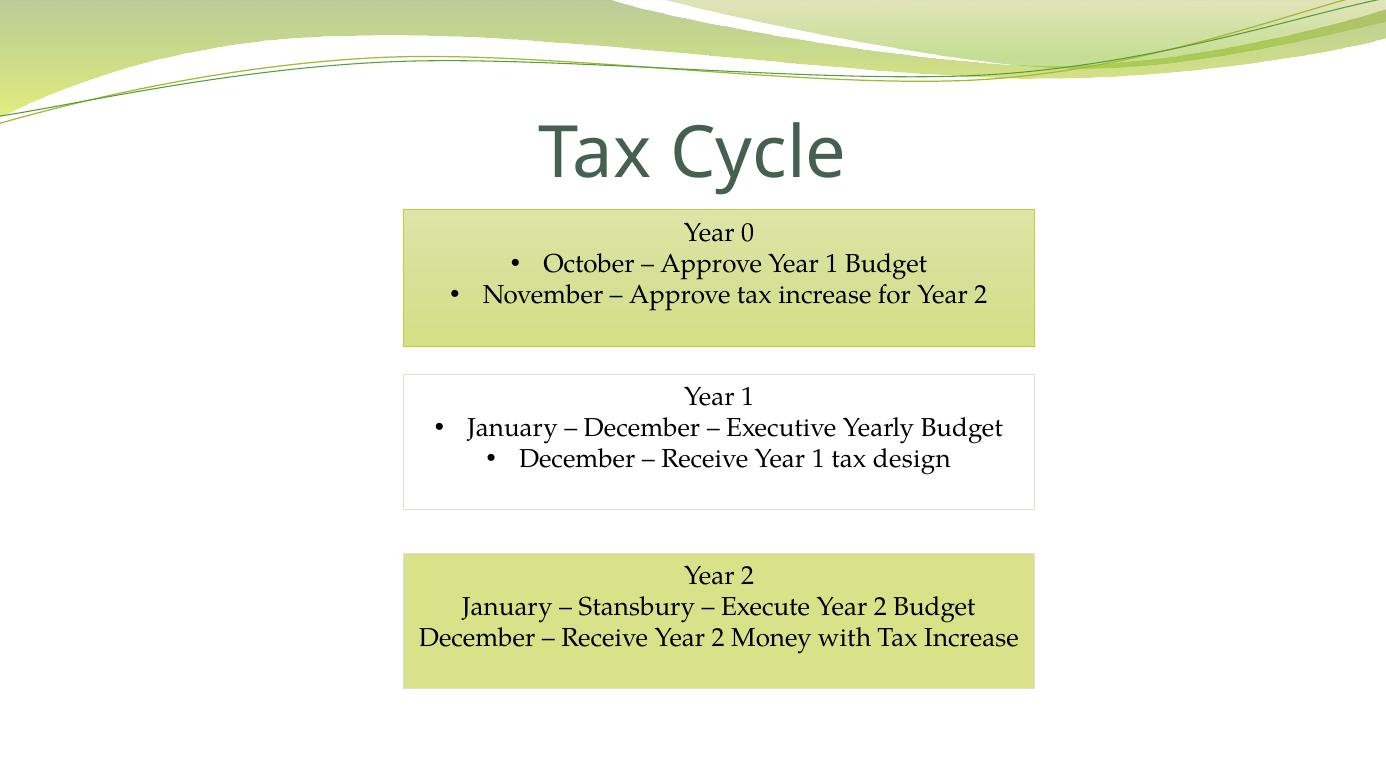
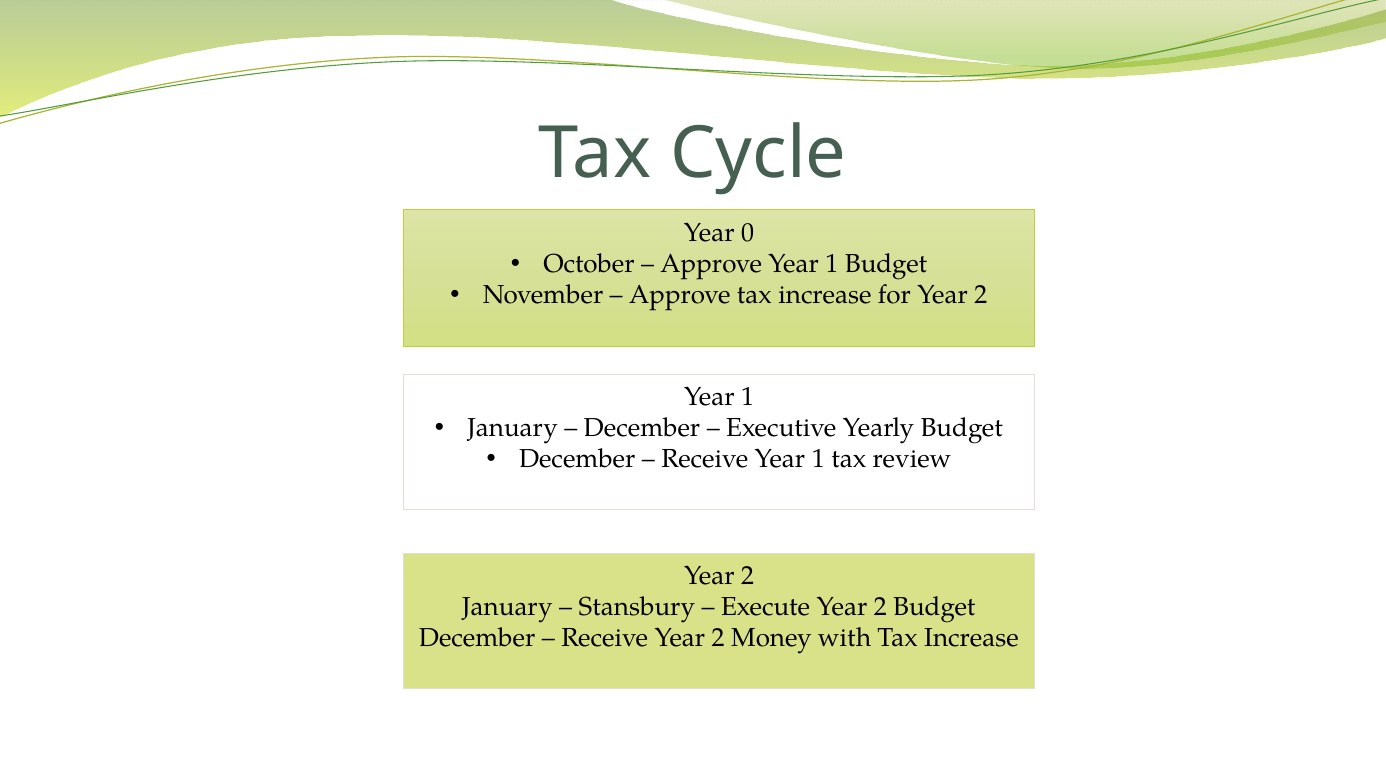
design: design -> review
